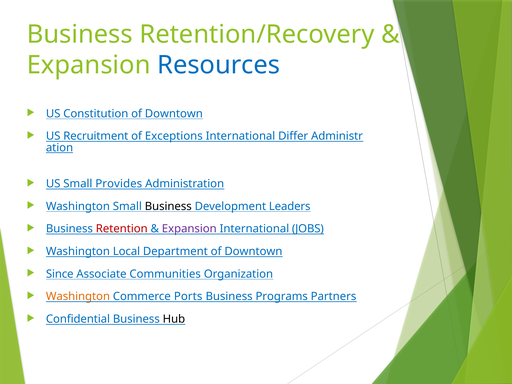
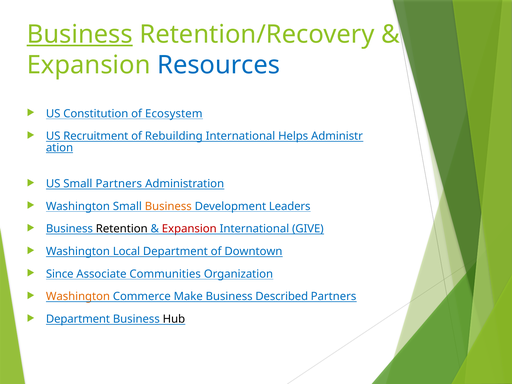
Business at (80, 34) underline: none -> present
Downtown at (174, 114): Downtown -> Ecosystem
Exceptions: Exceptions -> Rebuilding
Differ: Differ -> Helps
Small Provides: Provides -> Partners
Business at (168, 206) colour: black -> orange
Retention colour: red -> black
Expansion at (189, 229) colour: purple -> red
JOBS: JOBS -> GIVE
Ports: Ports -> Make
Programs: Programs -> Described
Confidential at (78, 319): Confidential -> Department
